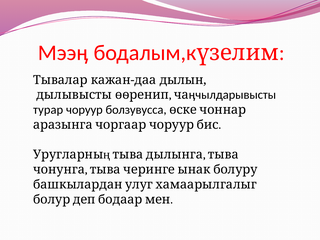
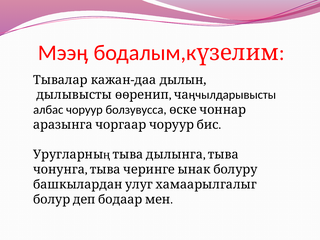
турар: турар -> албас
